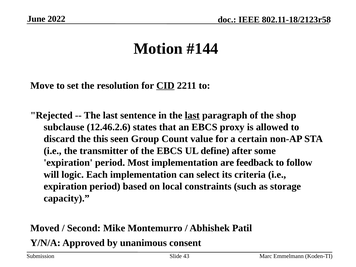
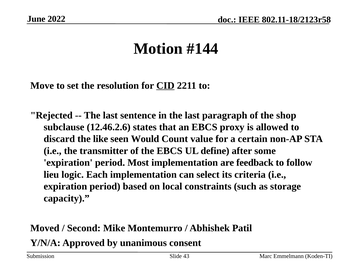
last at (192, 115) underline: present -> none
this: this -> like
Group: Group -> Would
will: will -> lieu
